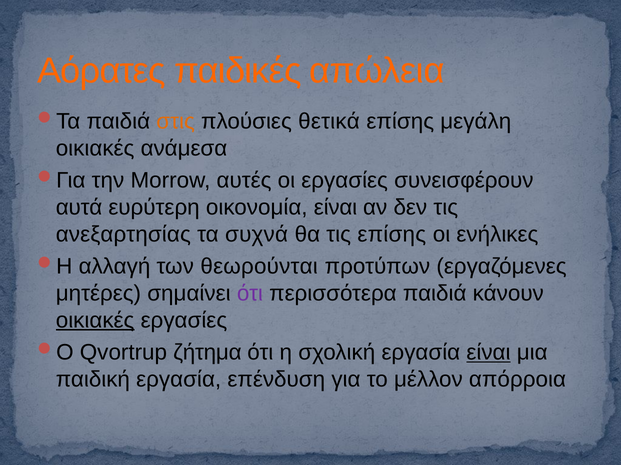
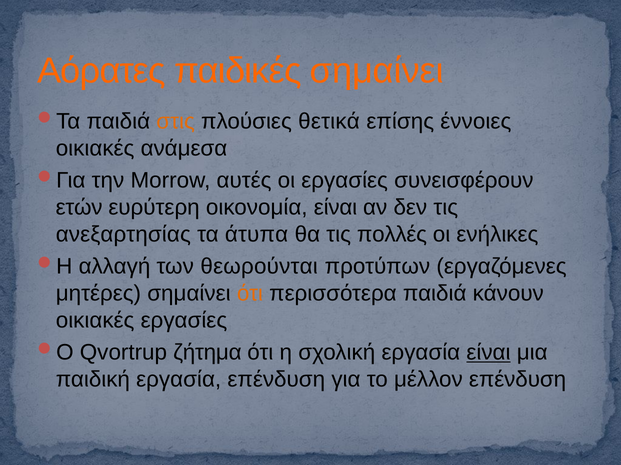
παιδικές απώλεια: απώλεια -> σημαίνει
μεγάλη: μεγάλη -> έννοιες
αυτά: αυτά -> ετών
συχνά: συχνά -> άτυπα
τις επίσης: επίσης -> πολλές
ότι at (250, 294) colour: purple -> orange
οικιακές at (95, 321) underline: present -> none
μέλλον απόρροια: απόρροια -> επένδυση
